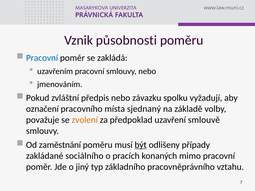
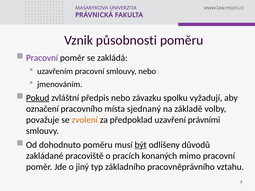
Pracovní at (42, 58) colour: blue -> purple
Pokud underline: none -> present
smlouvě: smlouvě -> právními
zaměstnání: zaměstnání -> dohodnuto
případy: případy -> důvodů
sociálního: sociálního -> pracoviště
